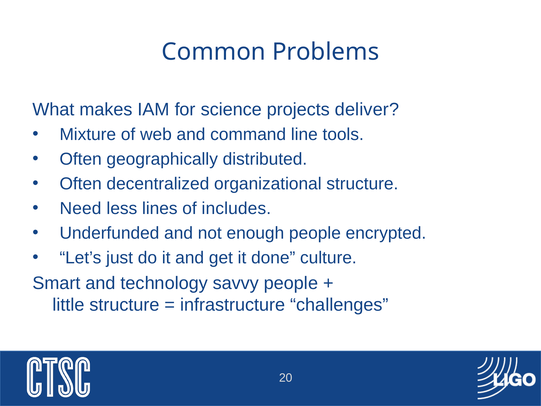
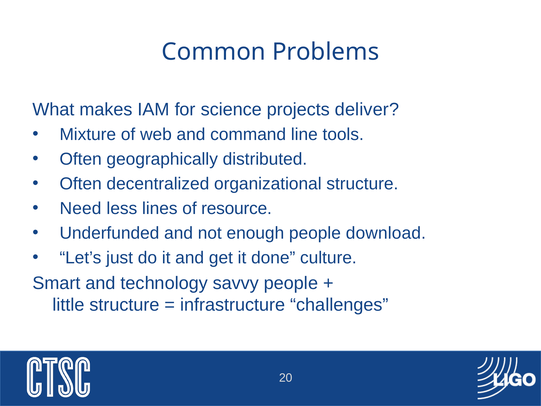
includes: includes -> resource
encrypted: encrypted -> download
